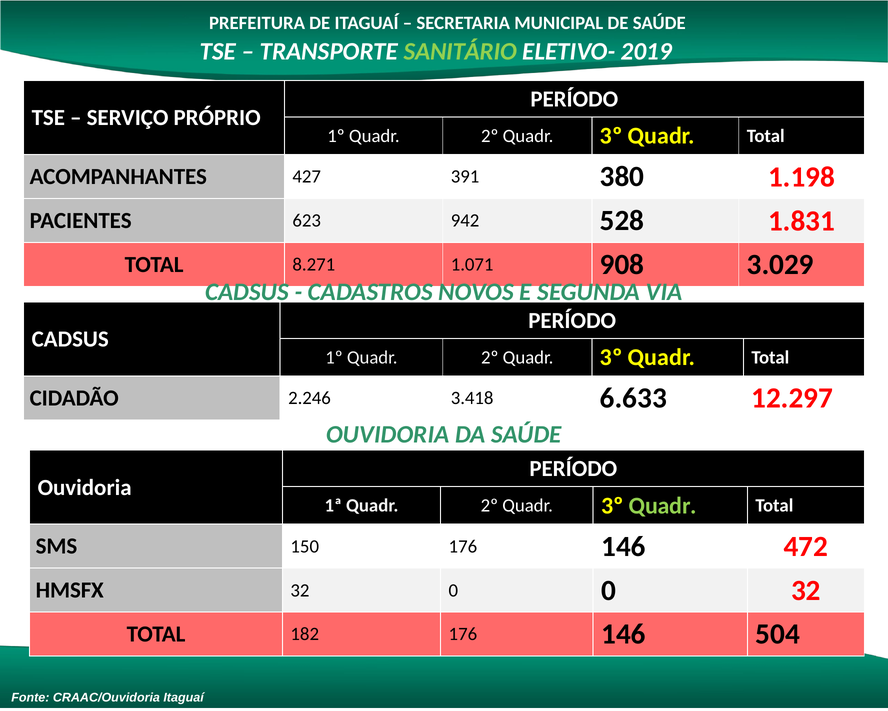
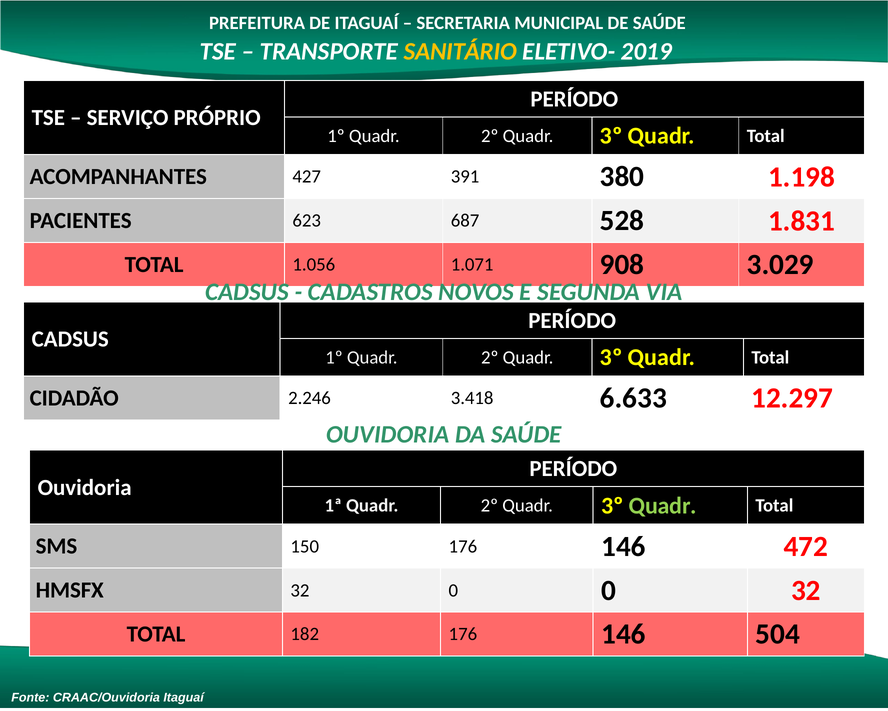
SANITÁRIO colour: light green -> yellow
942: 942 -> 687
8.271: 8.271 -> 1.056
